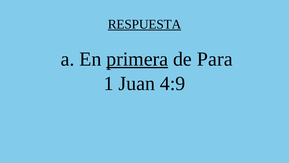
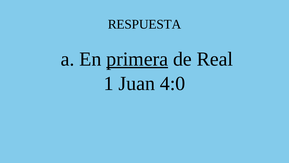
RESPUESTA underline: present -> none
Para: Para -> Real
4:9: 4:9 -> 4:0
